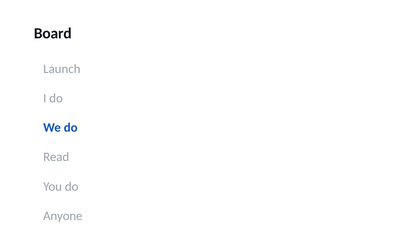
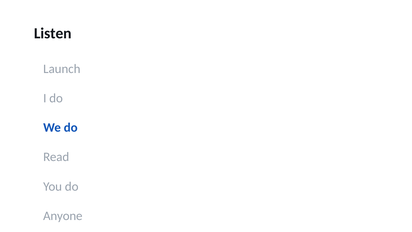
Board: Board -> Listen
